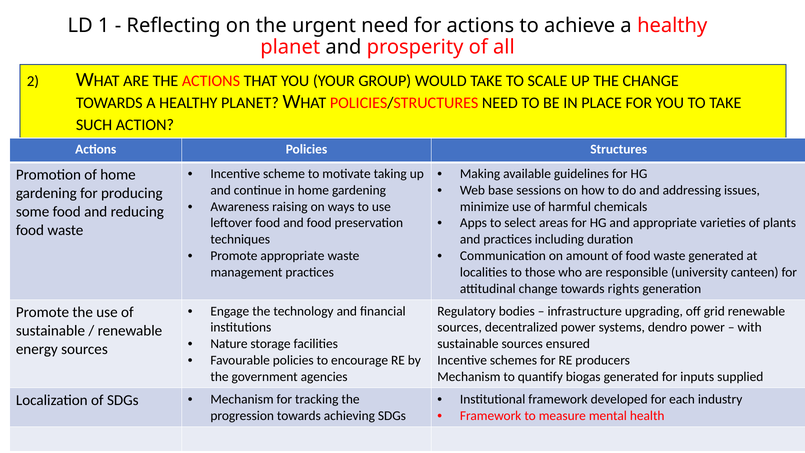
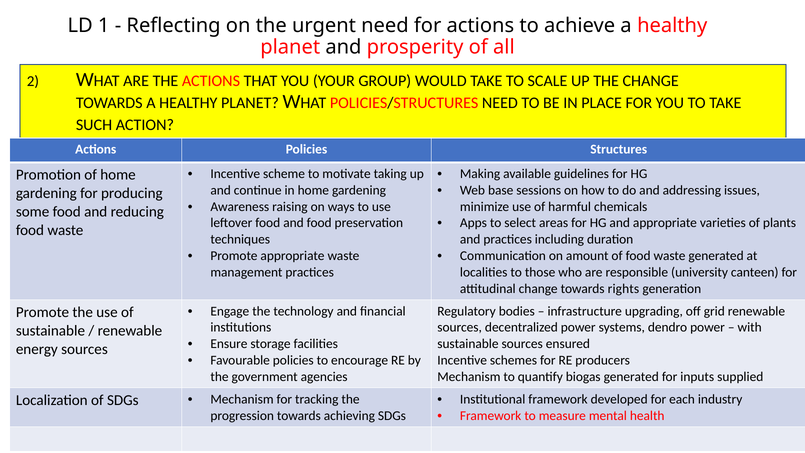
Nature: Nature -> Ensure
